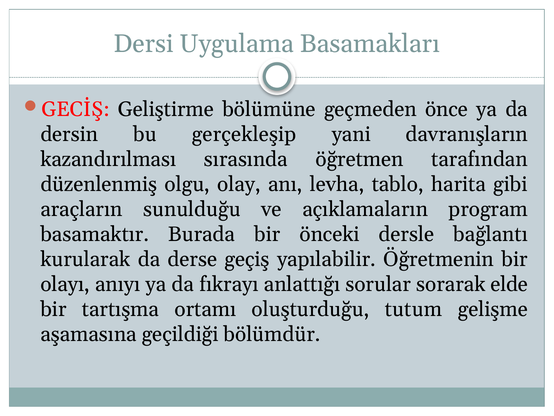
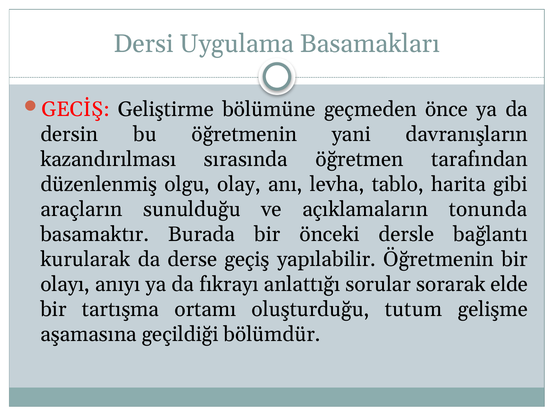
bu gerçekleşip: gerçekleşip -> öğretmenin
program: program -> tonunda
